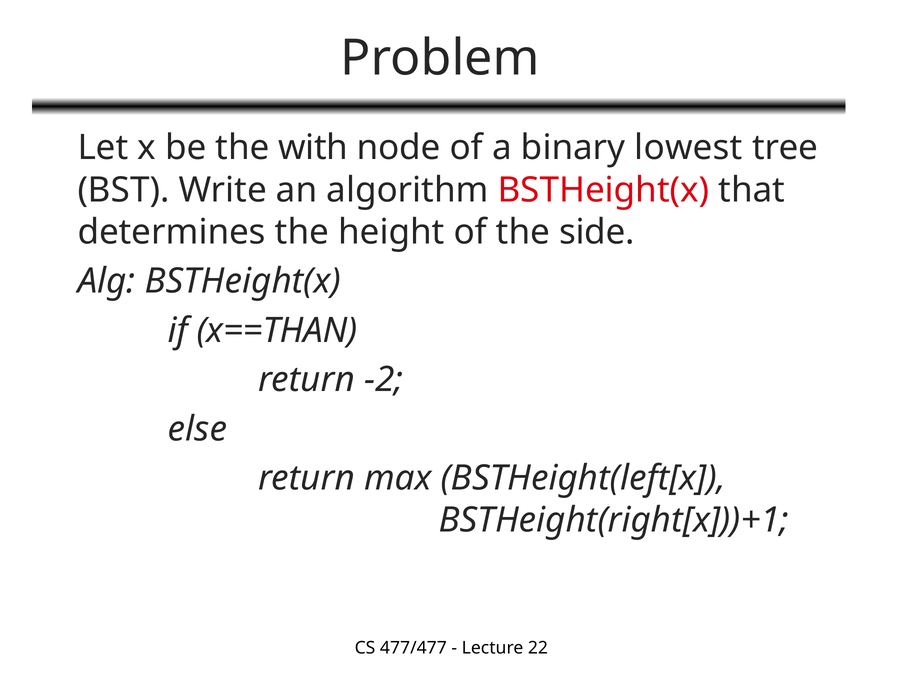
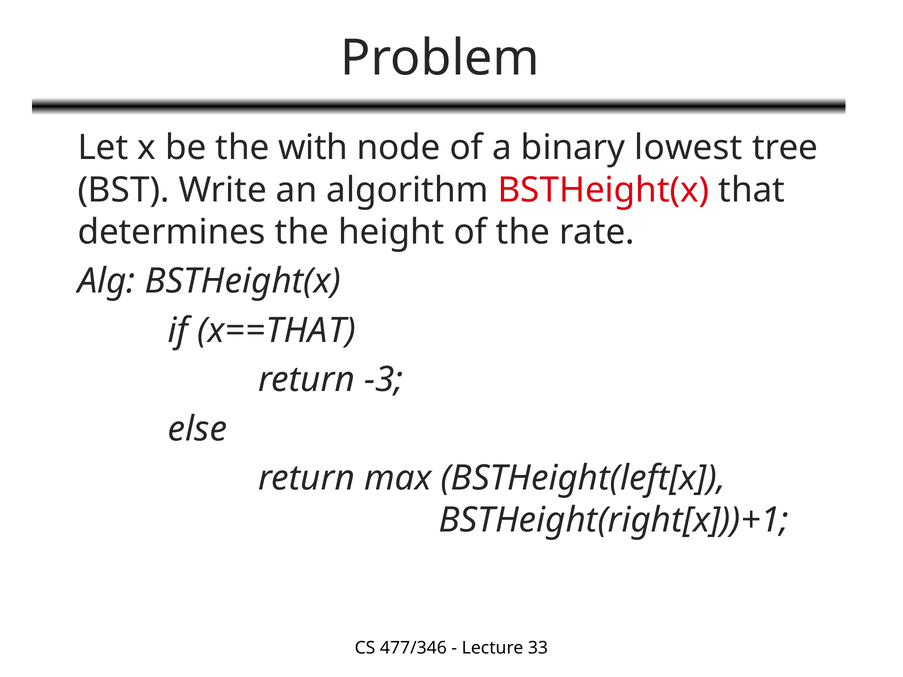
side: side -> rate
x==THAN: x==THAN -> x==THAT
-2: -2 -> -3
477/477: 477/477 -> 477/346
22: 22 -> 33
